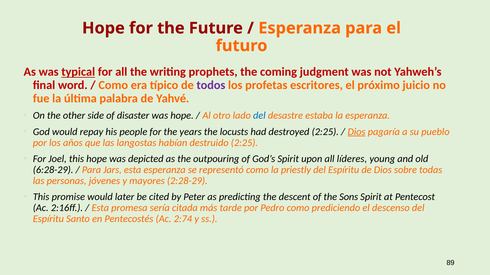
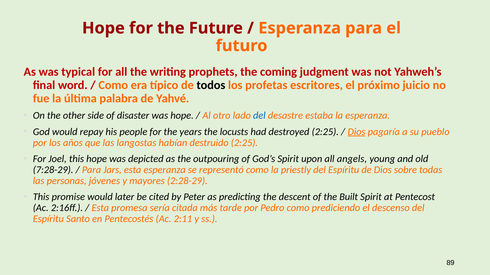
typical underline: present -> none
todos colour: purple -> black
líderes: líderes -> angels
6:28-29: 6:28-29 -> 7:28-29
Sons: Sons -> Built
2:74: 2:74 -> 2:11
